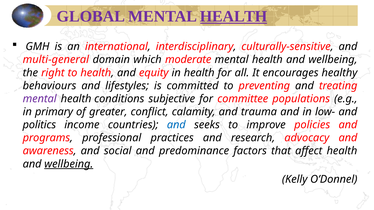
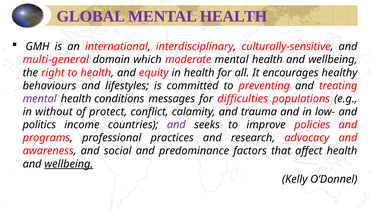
HEALTH at (234, 16) underline: present -> none
subjective: subjective -> messages
committee: committee -> difficulties
primary: primary -> without
greater: greater -> protect
and at (176, 125) colour: blue -> purple
